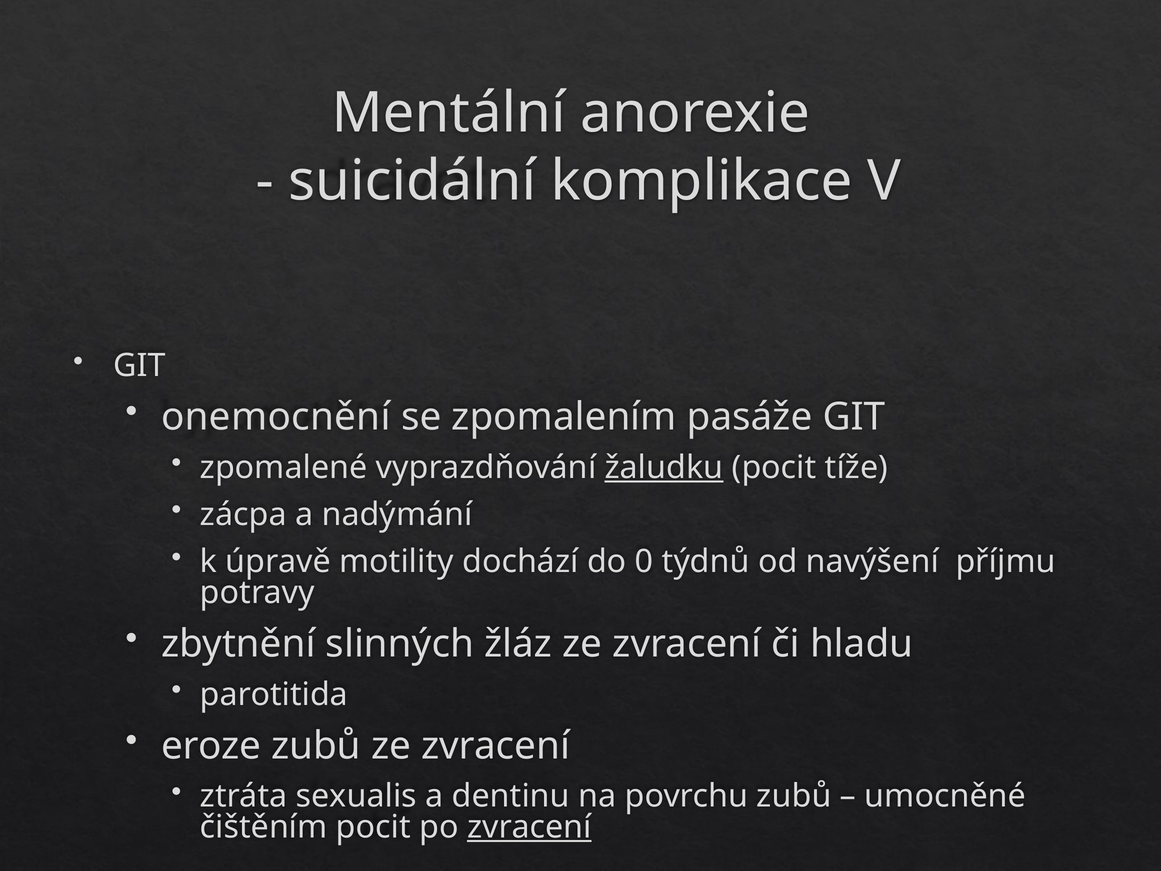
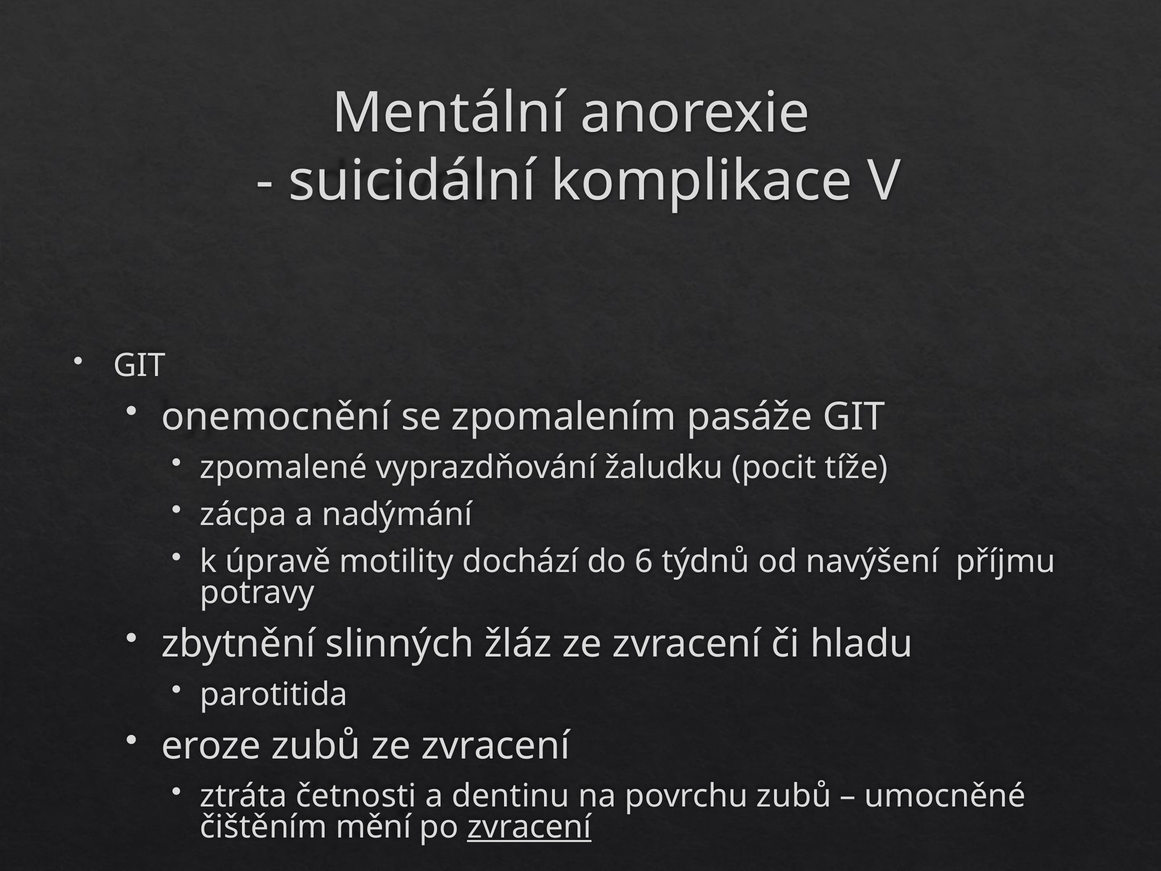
žaludku underline: present -> none
0: 0 -> 6
sexualis: sexualis -> četnosti
čištěním pocit: pocit -> mění
